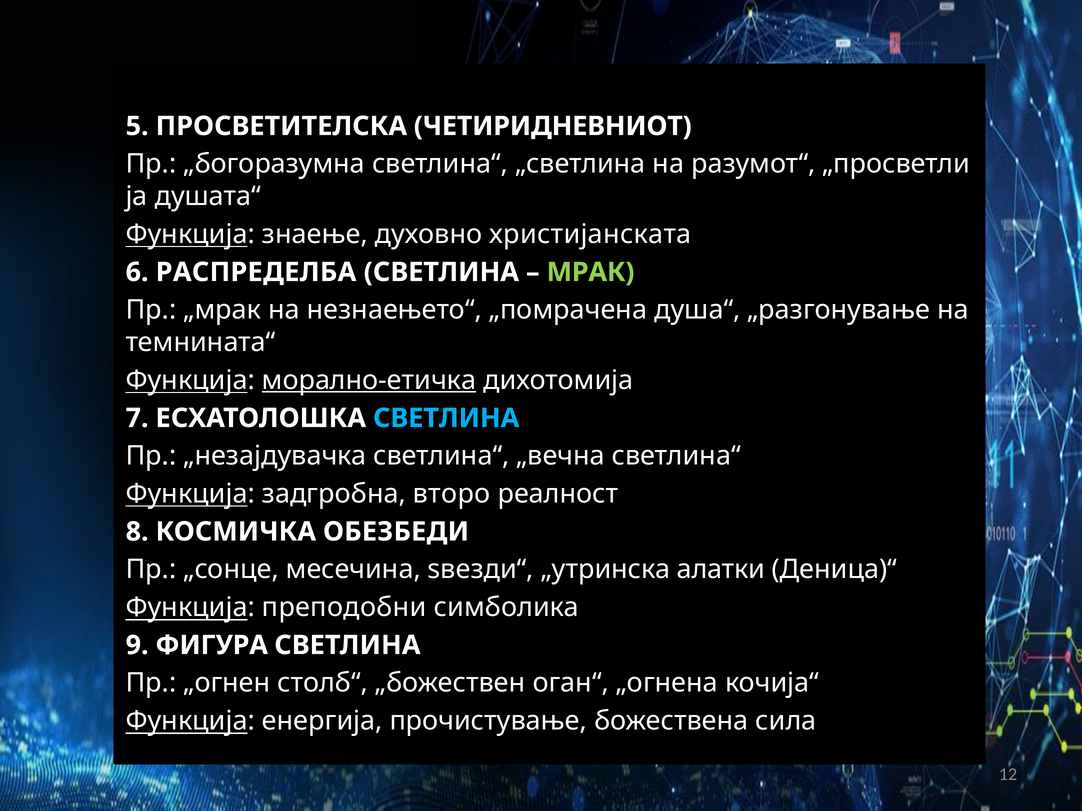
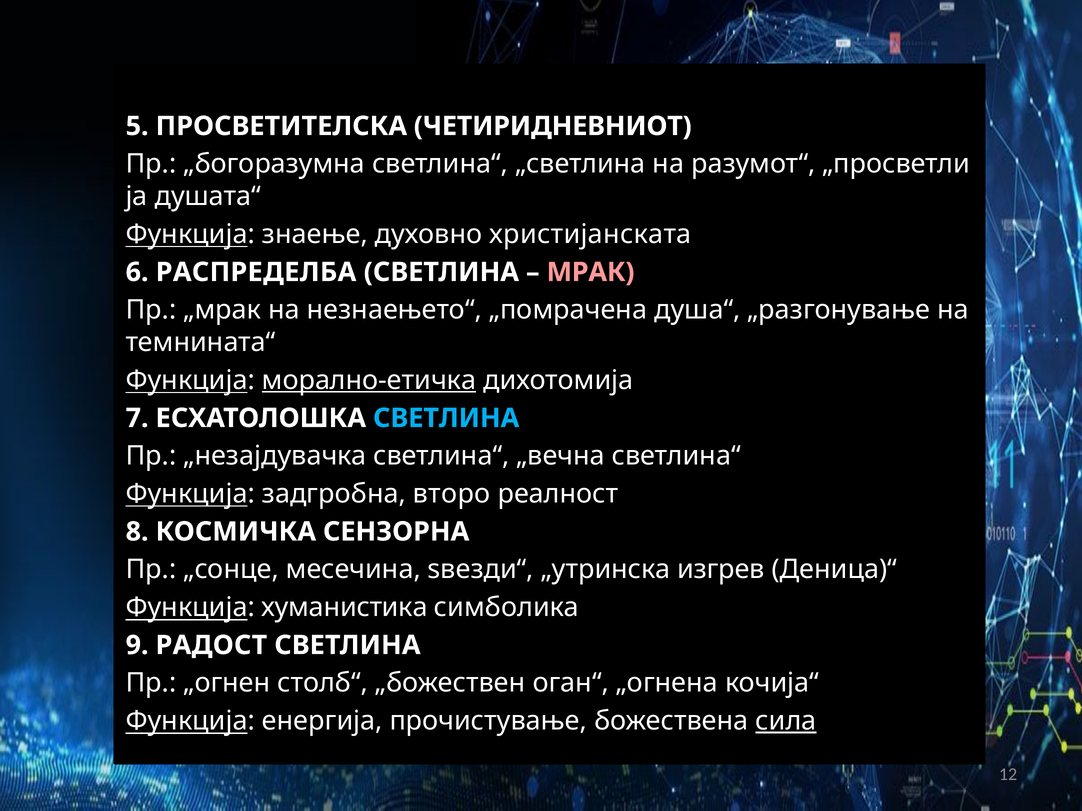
МРАК colour: light green -> pink
ОБЕЗБЕДИ: ОБЕЗБЕДИ -> СЕНЗОРНА
алатки: алатки -> изгрев
преподобни: преподобни -> хуманистика
ФИГУРА: ФИГУРА -> РАДОСТ
сила underline: none -> present
